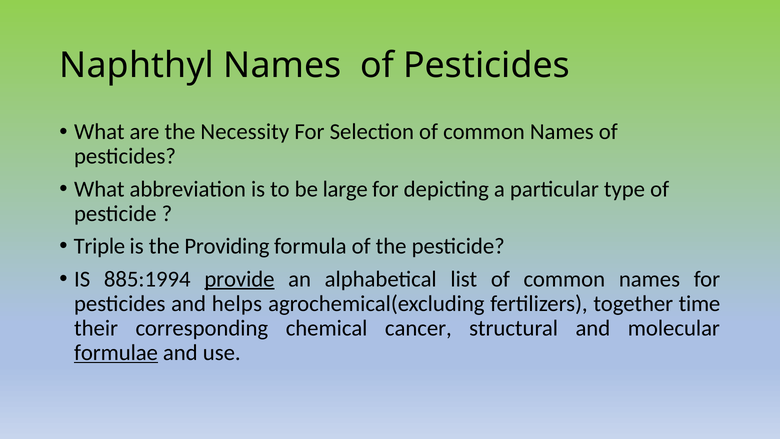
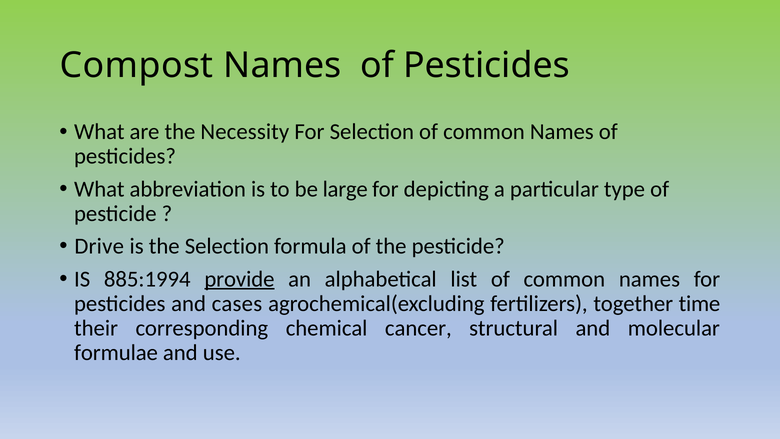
Naphthyl: Naphthyl -> Compost
Triple: Triple -> Drive
the Providing: Providing -> Selection
helps: helps -> cases
formulae underline: present -> none
